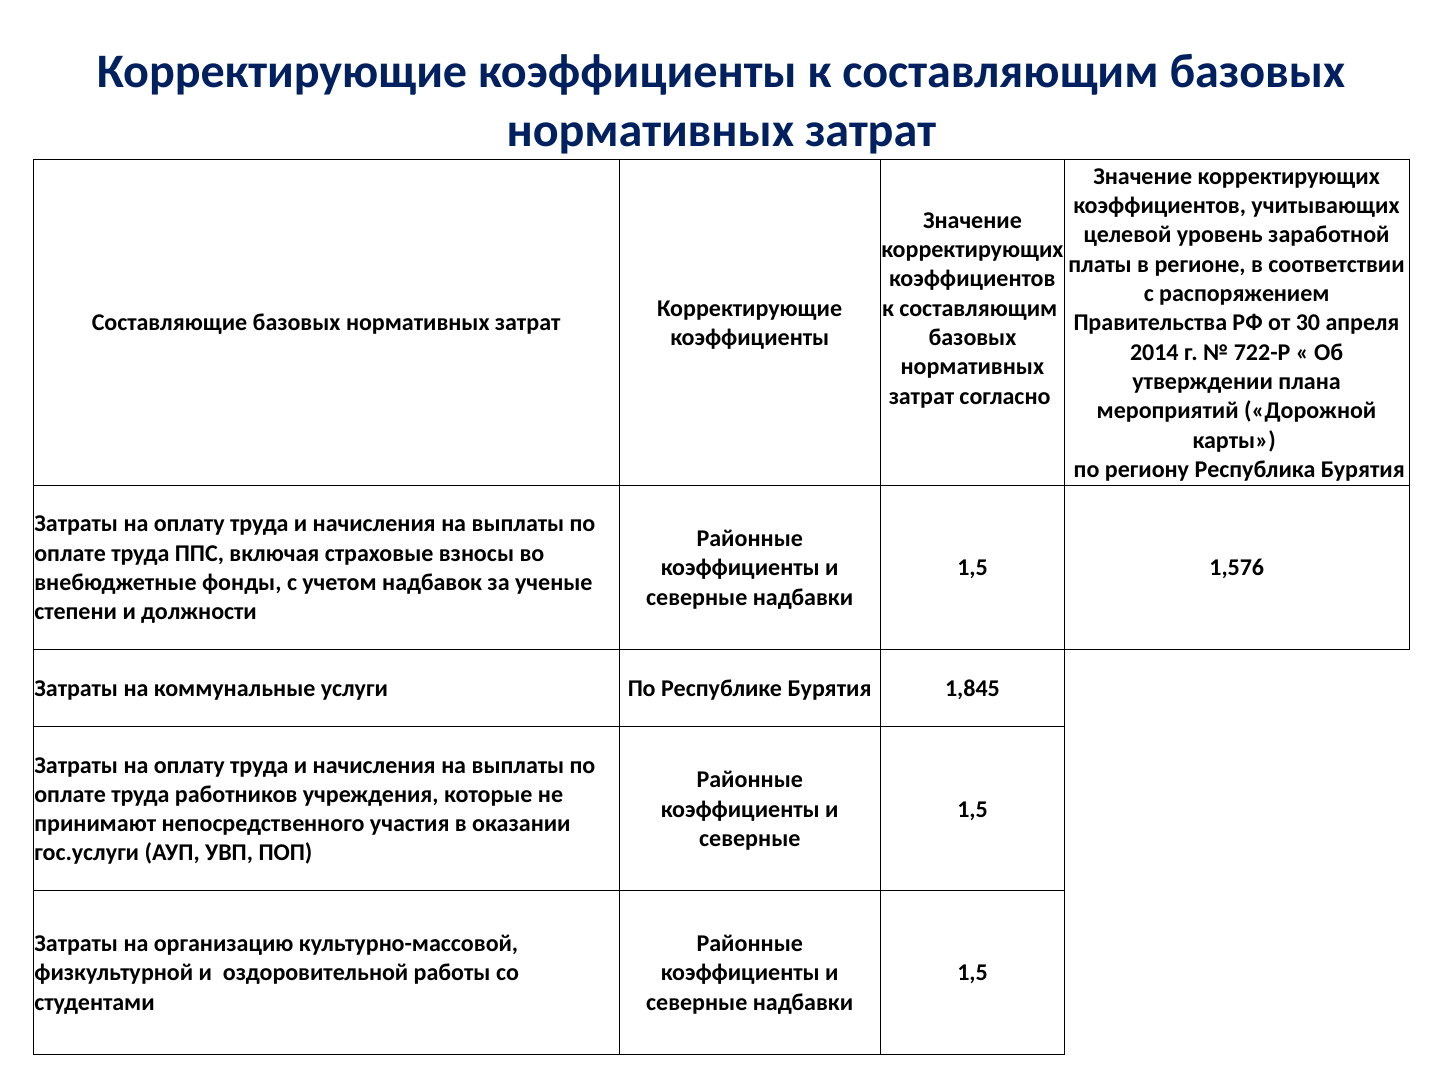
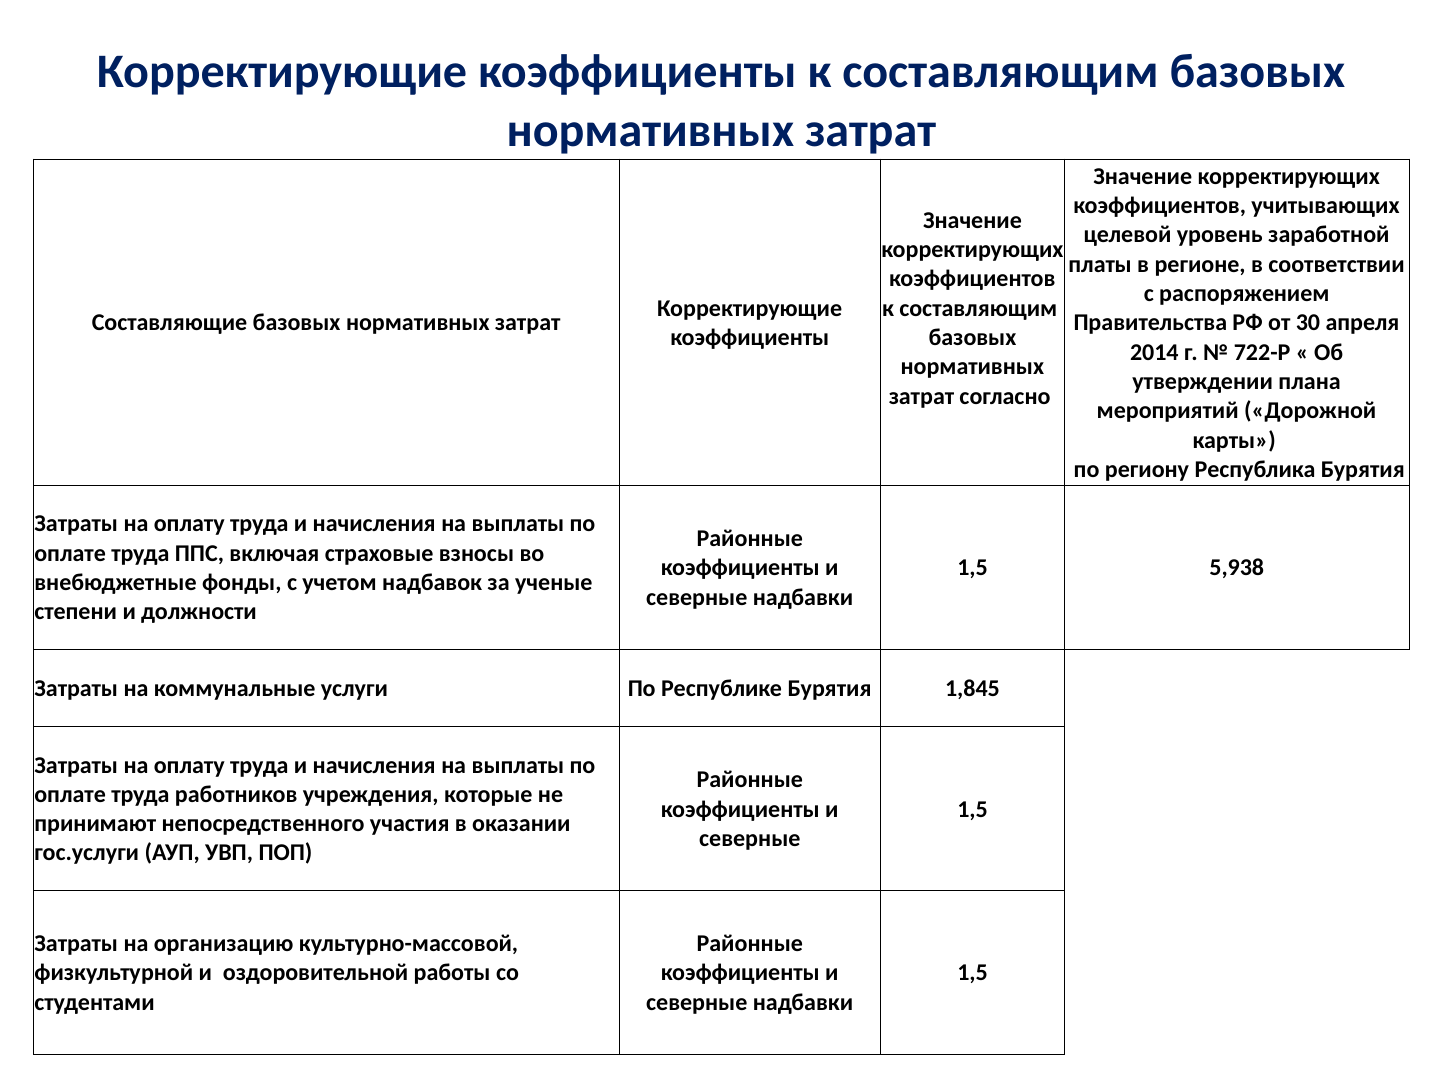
1,576: 1,576 -> 5,938
